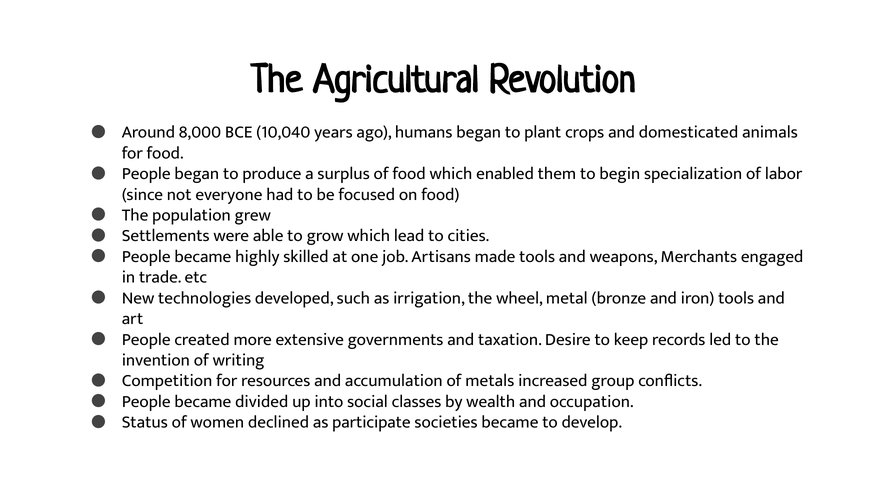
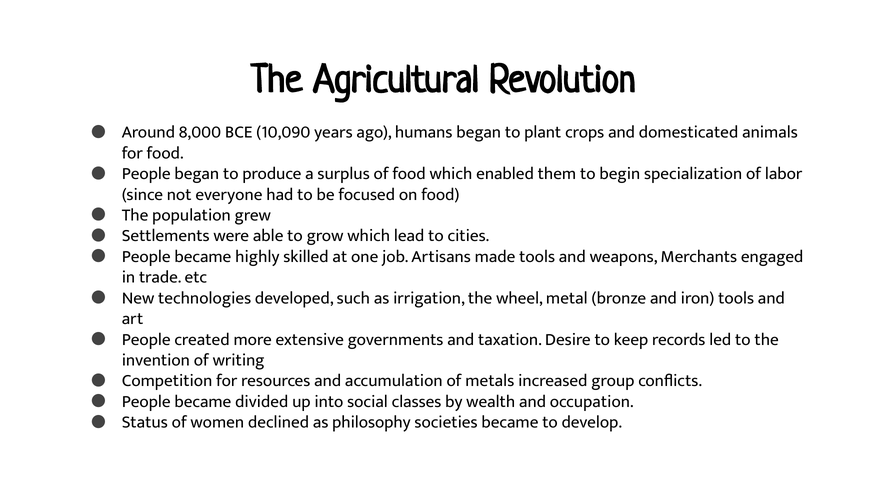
10,040: 10,040 -> 10,090
participate: participate -> philosophy
